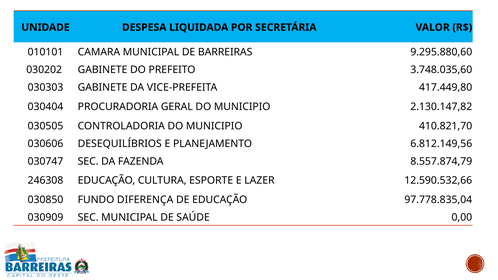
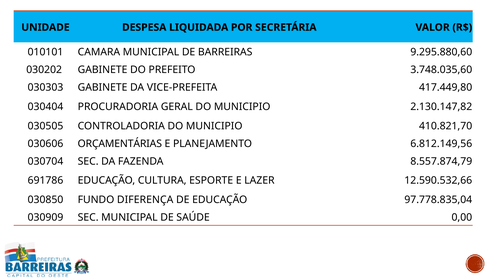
DESEQUILÍBRIOS: DESEQUILÍBRIOS -> ORÇAMENTÁRIAS
030747: 030747 -> 030704
246308: 246308 -> 691786
